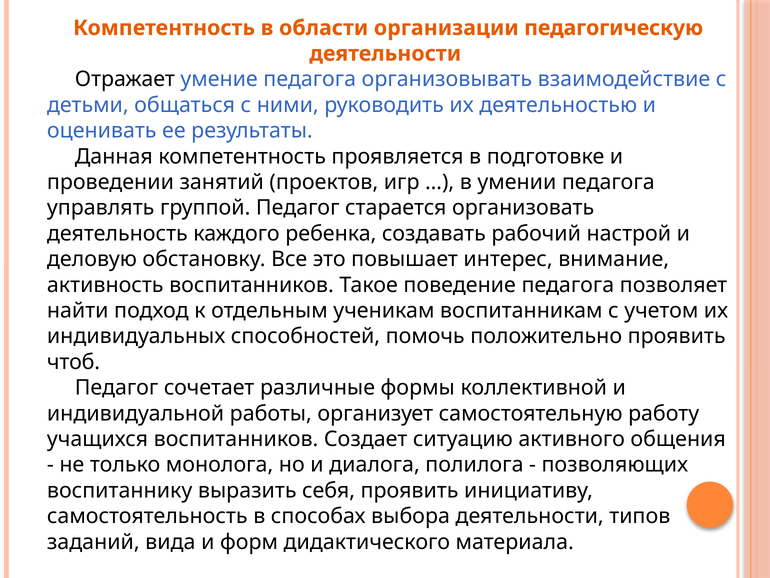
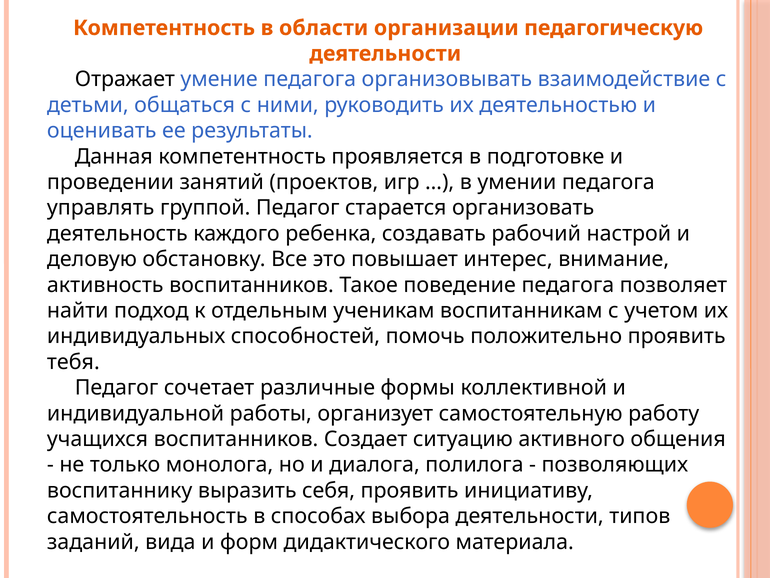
чтоб: чтоб -> тебя
